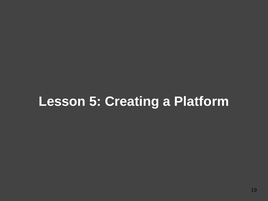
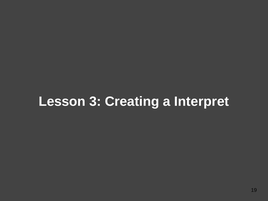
5: 5 -> 3
Platform: Platform -> Interpret
